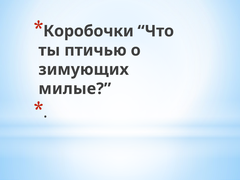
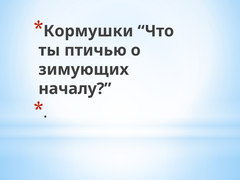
Коробочки: Коробочки -> Кормушки
милые: милые -> началу
